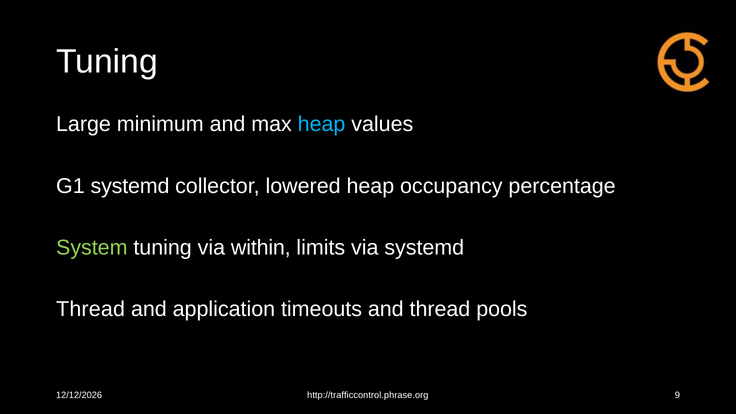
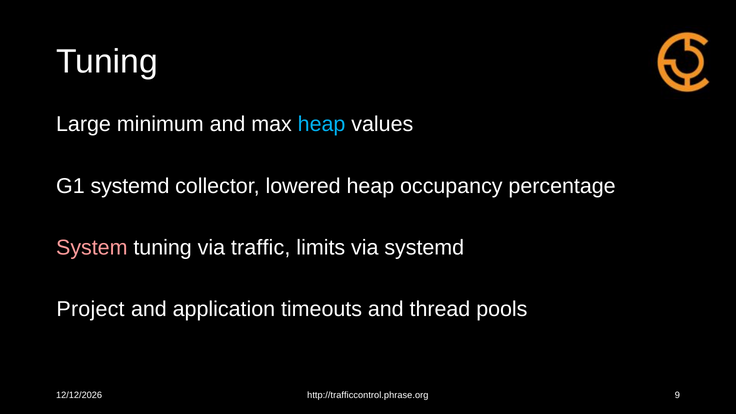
System colour: light green -> pink
within: within -> traffic
Thread at (91, 309): Thread -> Project
